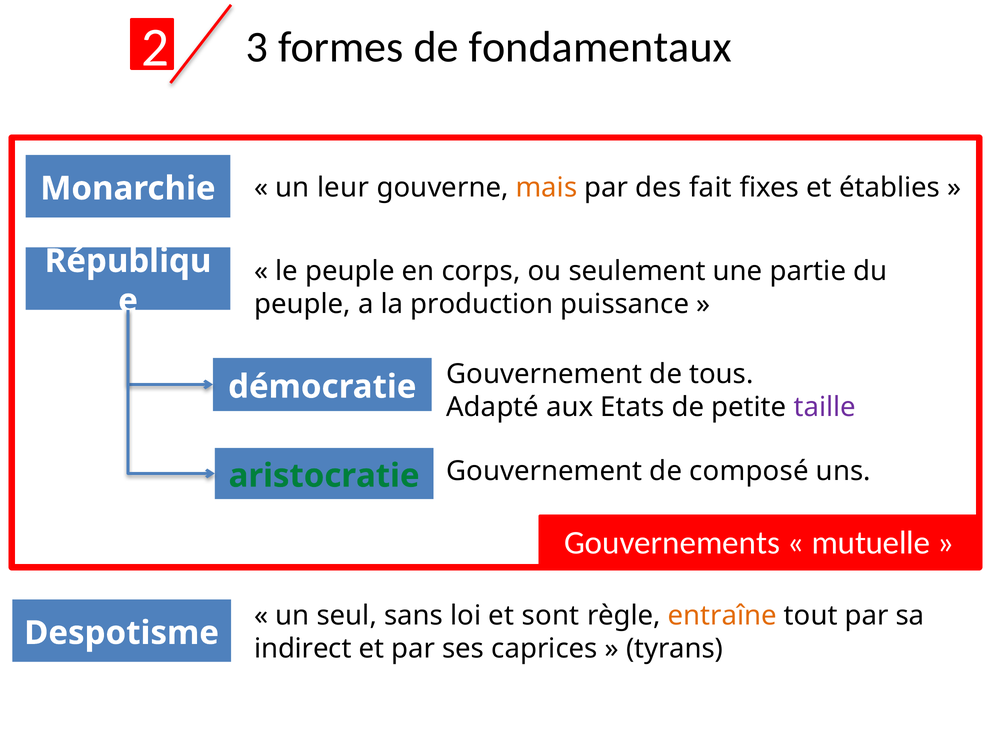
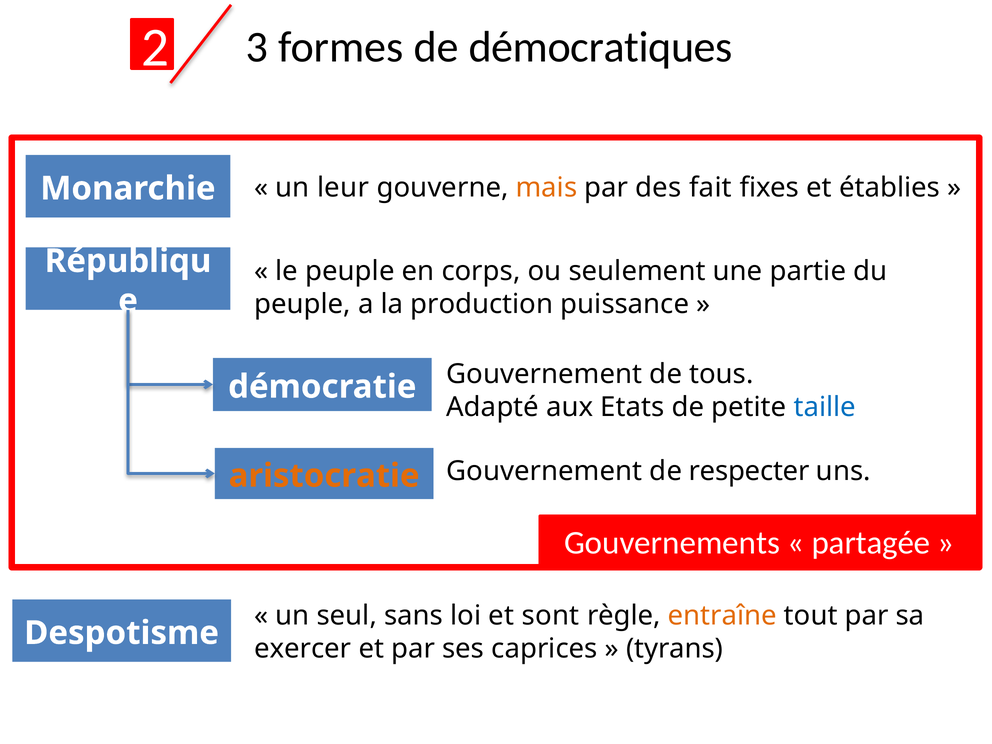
fondamentaux: fondamentaux -> démocratiques
taille colour: purple -> blue
composé: composé -> respecter
aristocratie colour: green -> orange
mutuelle: mutuelle -> partagée
indirect: indirect -> exercer
